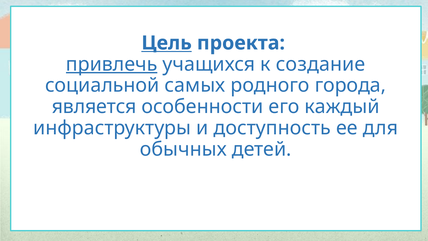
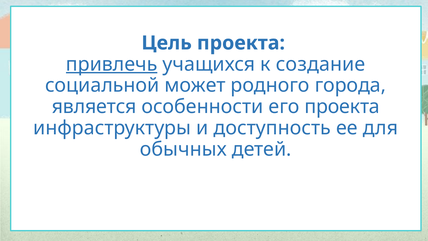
Цель underline: present -> none
самых: самых -> может
его каждый: каждый -> проекта
